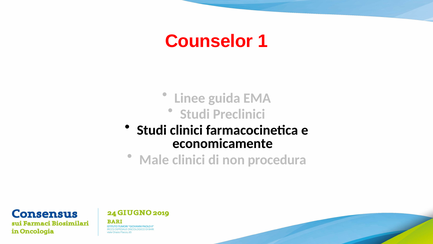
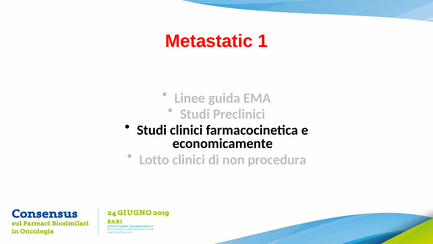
Counselor: Counselor -> Metastatic
Male: Male -> Lotto
